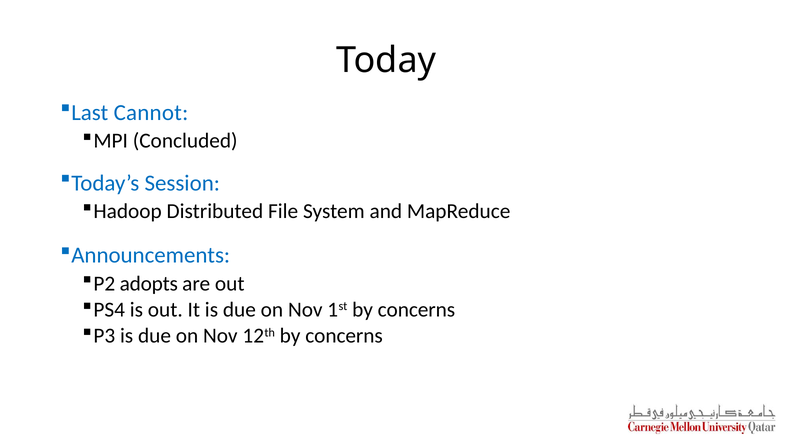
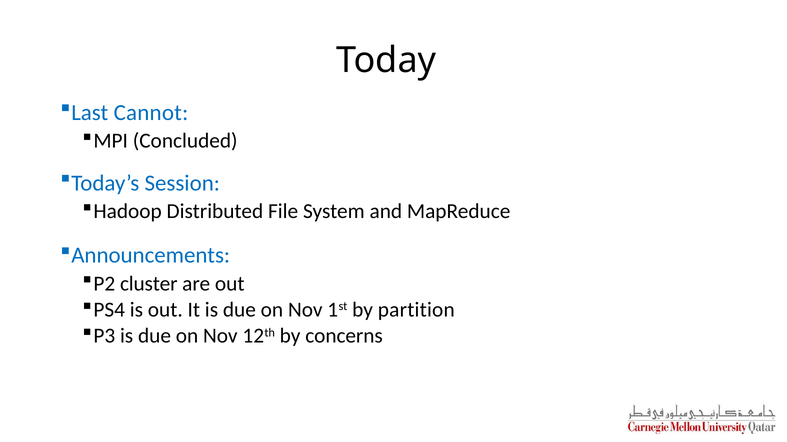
adopts: adopts -> cluster
1st by concerns: concerns -> partition
